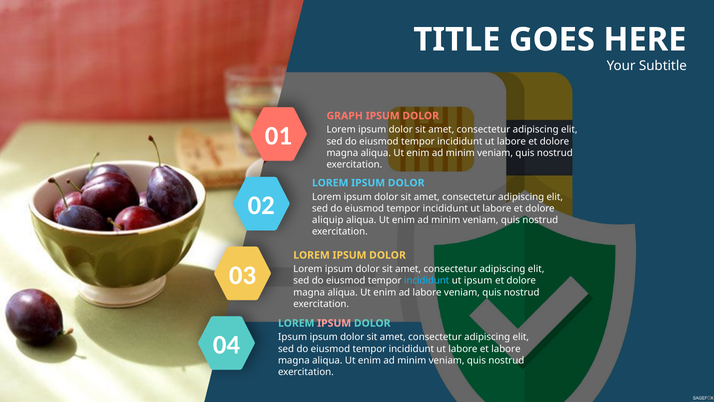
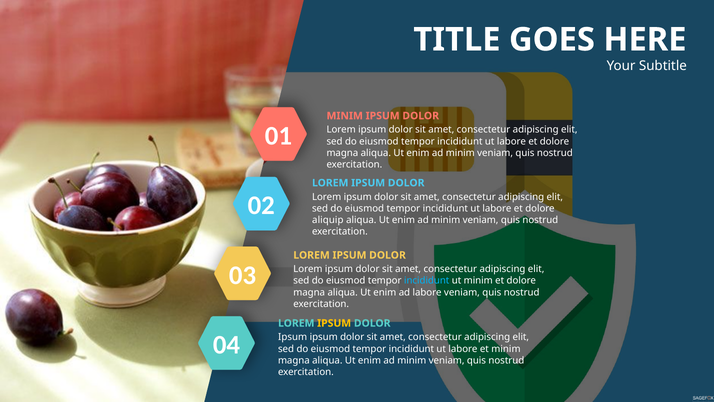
GRAPH at (345, 116): GRAPH -> MINIM
ut ipsum: ipsum -> minim
IPSUM at (334, 323) colour: pink -> yellow
et labore: labore -> minim
